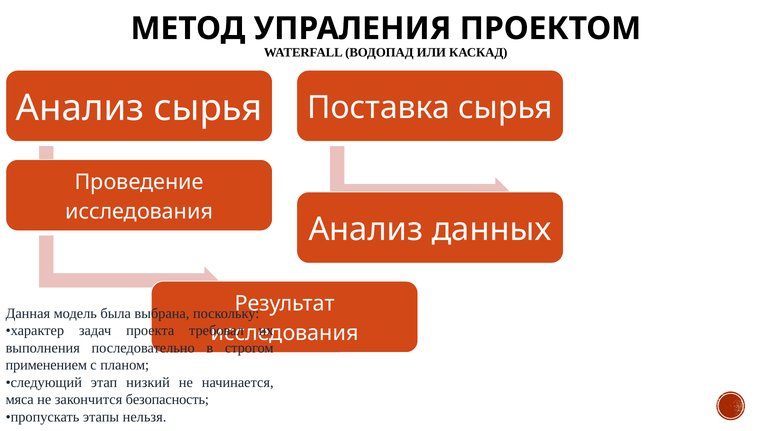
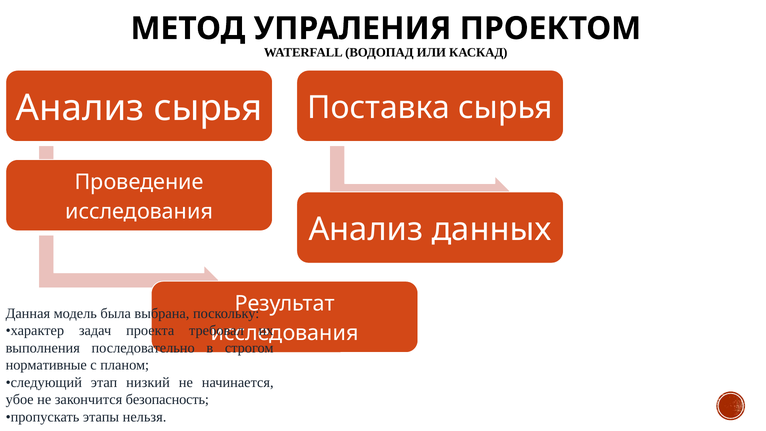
применением: применением -> нормативные
мяса: мяса -> убое
